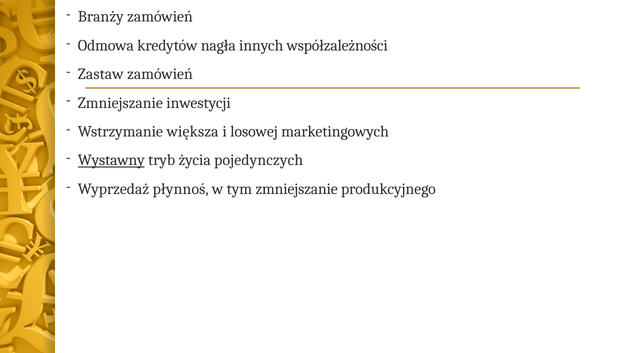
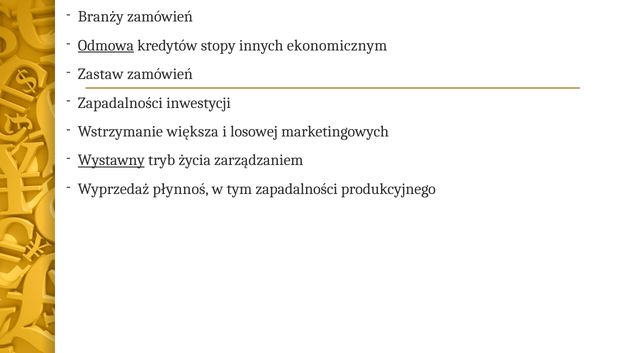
Odmowa underline: none -> present
nagła: nagła -> stopy
współzależności: współzależności -> ekonomicznym
Zmniejszanie at (120, 103): Zmniejszanie -> Zapadalności
pojedynczych: pojedynczych -> zarządzaniem
tym zmniejszanie: zmniejszanie -> zapadalności
